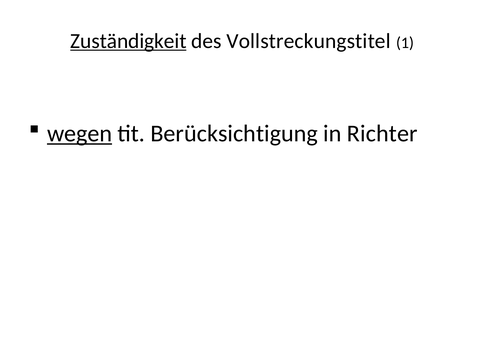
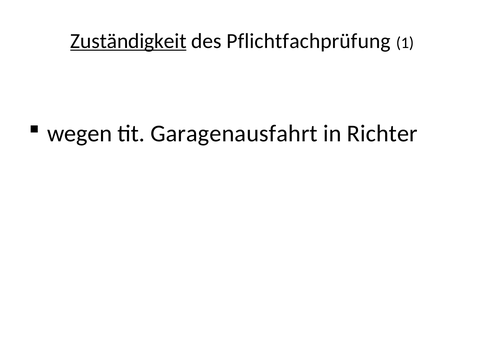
Vollstreckungstitel: Vollstreckungstitel -> Pflichtfachprüfung
wegen underline: present -> none
Berücksichtigung: Berücksichtigung -> Garagenausfahrt
